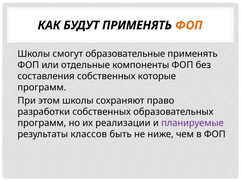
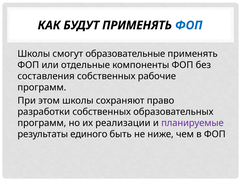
ФОП at (189, 25) colour: orange -> blue
которые: которые -> рабочие
классов: классов -> единого
